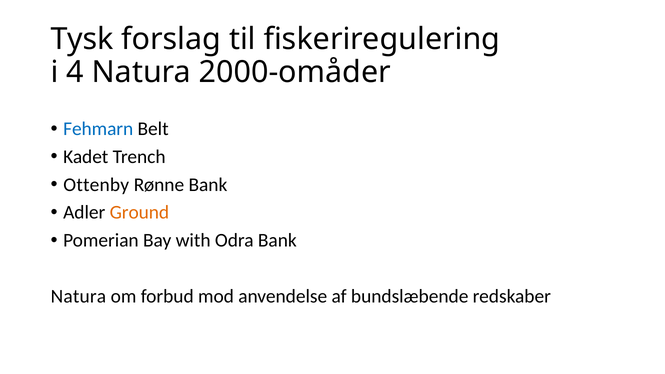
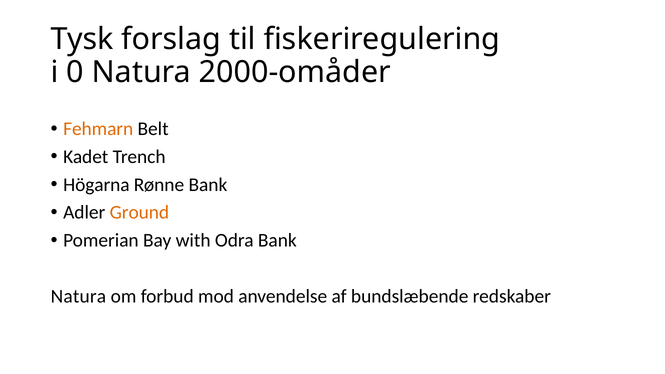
4: 4 -> 0
Fehmarn colour: blue -> orange
Ottenby: Ottenby -> Högarna
